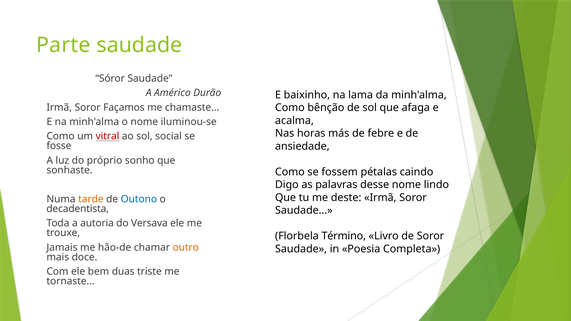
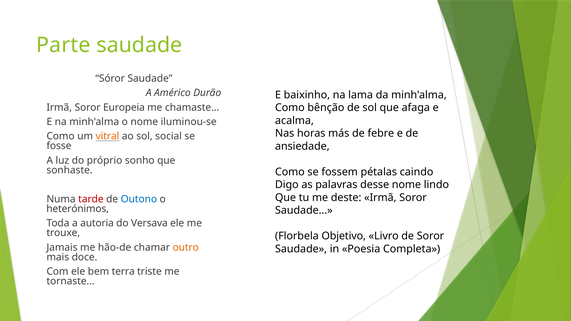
Façamos: Façamos -> Europeia
vitral colour: red -> orange
tarde colour: orange -> red
decadentista: decadentista -> heterónimos
Término: Término -> Objetivo
duas: duas -> terra
